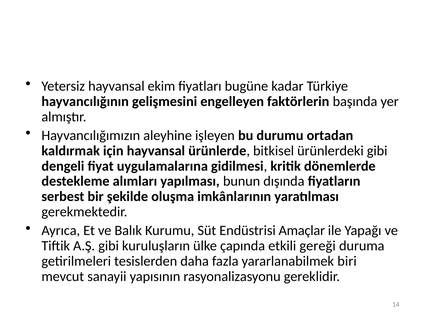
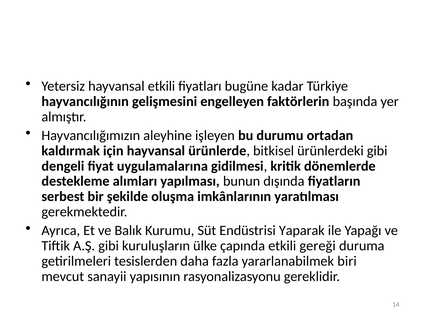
hayvansal ekim: ekim -> etkili
Amaçlar: Amaçlar -> Yaparak
